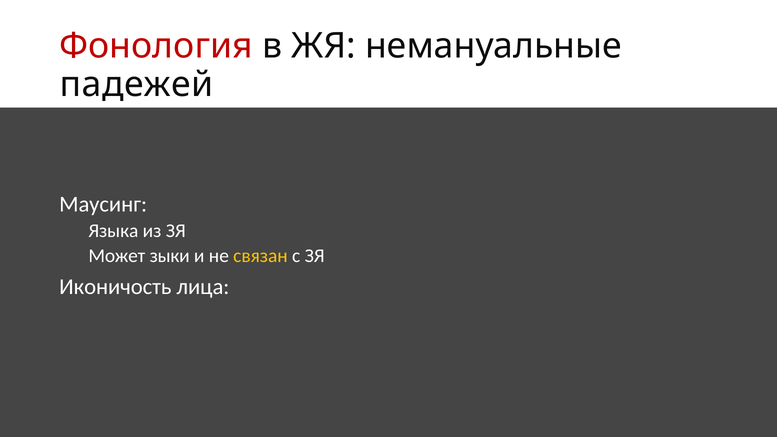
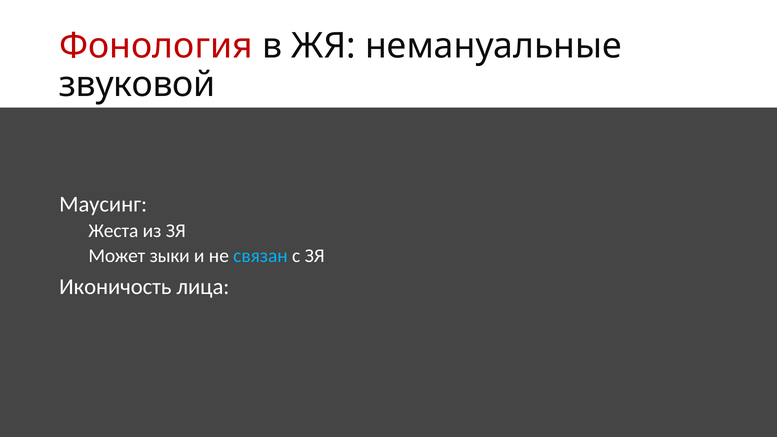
падежей: падежей -> звуковой
Языка: Языка -> Жеста
связан colour: yellow -> light blue
